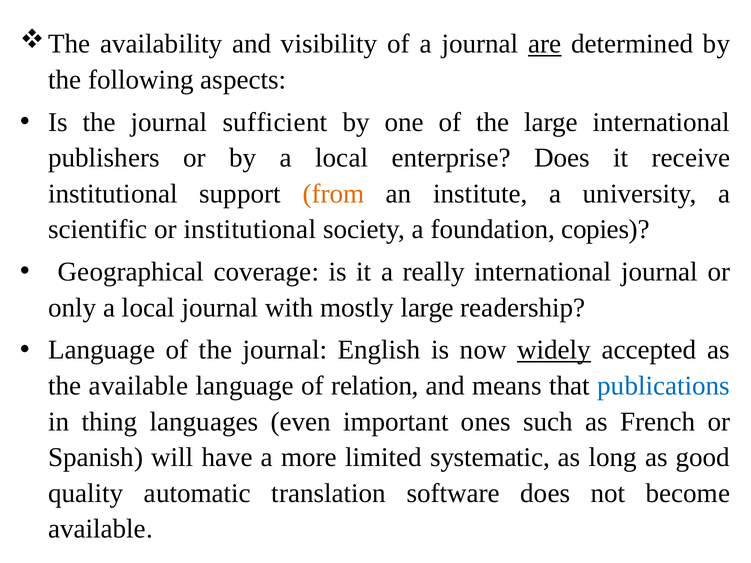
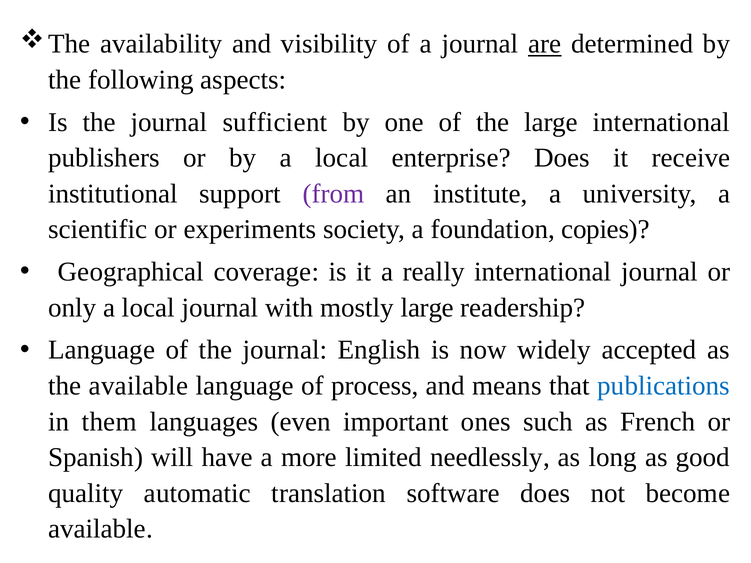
from colour: orange -> purple
or institutional: institutional -> experiments
widely underline: present -> none
relation: relation -> process
thing: thing -> them
systematic: systematic -> needlessly
